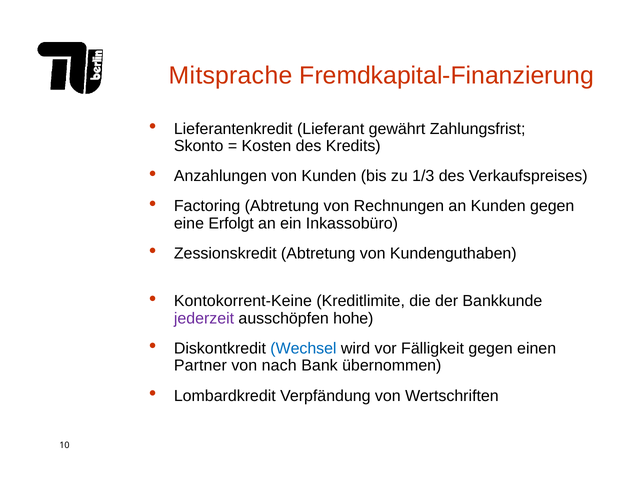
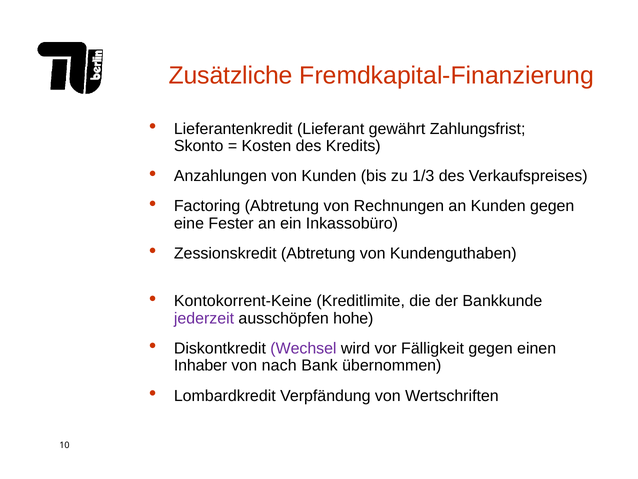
Mitsprache: Mitsprache -> Zusätzliche
Erfolgt: Erfolgt -> Fester
Wechsel colour: blue -> purple
Partner: Partner -> Inhaber
